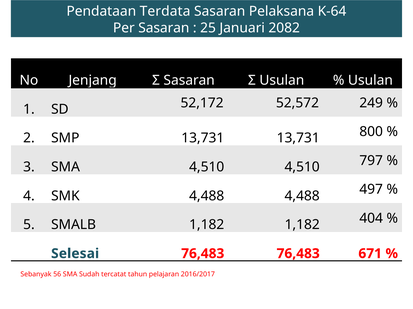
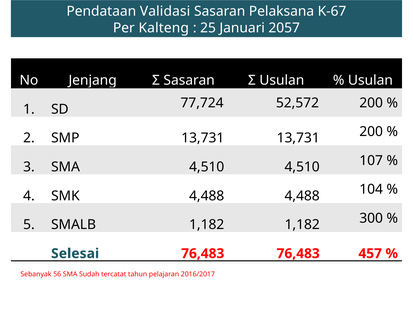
Terdata: Terdata -> Validasi
K-64: K-64 -> K-67
Per Sasaran: Sasaran -> Kalteng
2082: 2082 -> 2057
52,172: 52,172 -> 77,724
52,572 249: 249 -> 200
800 at (371, 132): 800 -> 200
797: 797 -> 107
497: 497 -> 104
404: 404 -> 300
671: 671 -> 457
